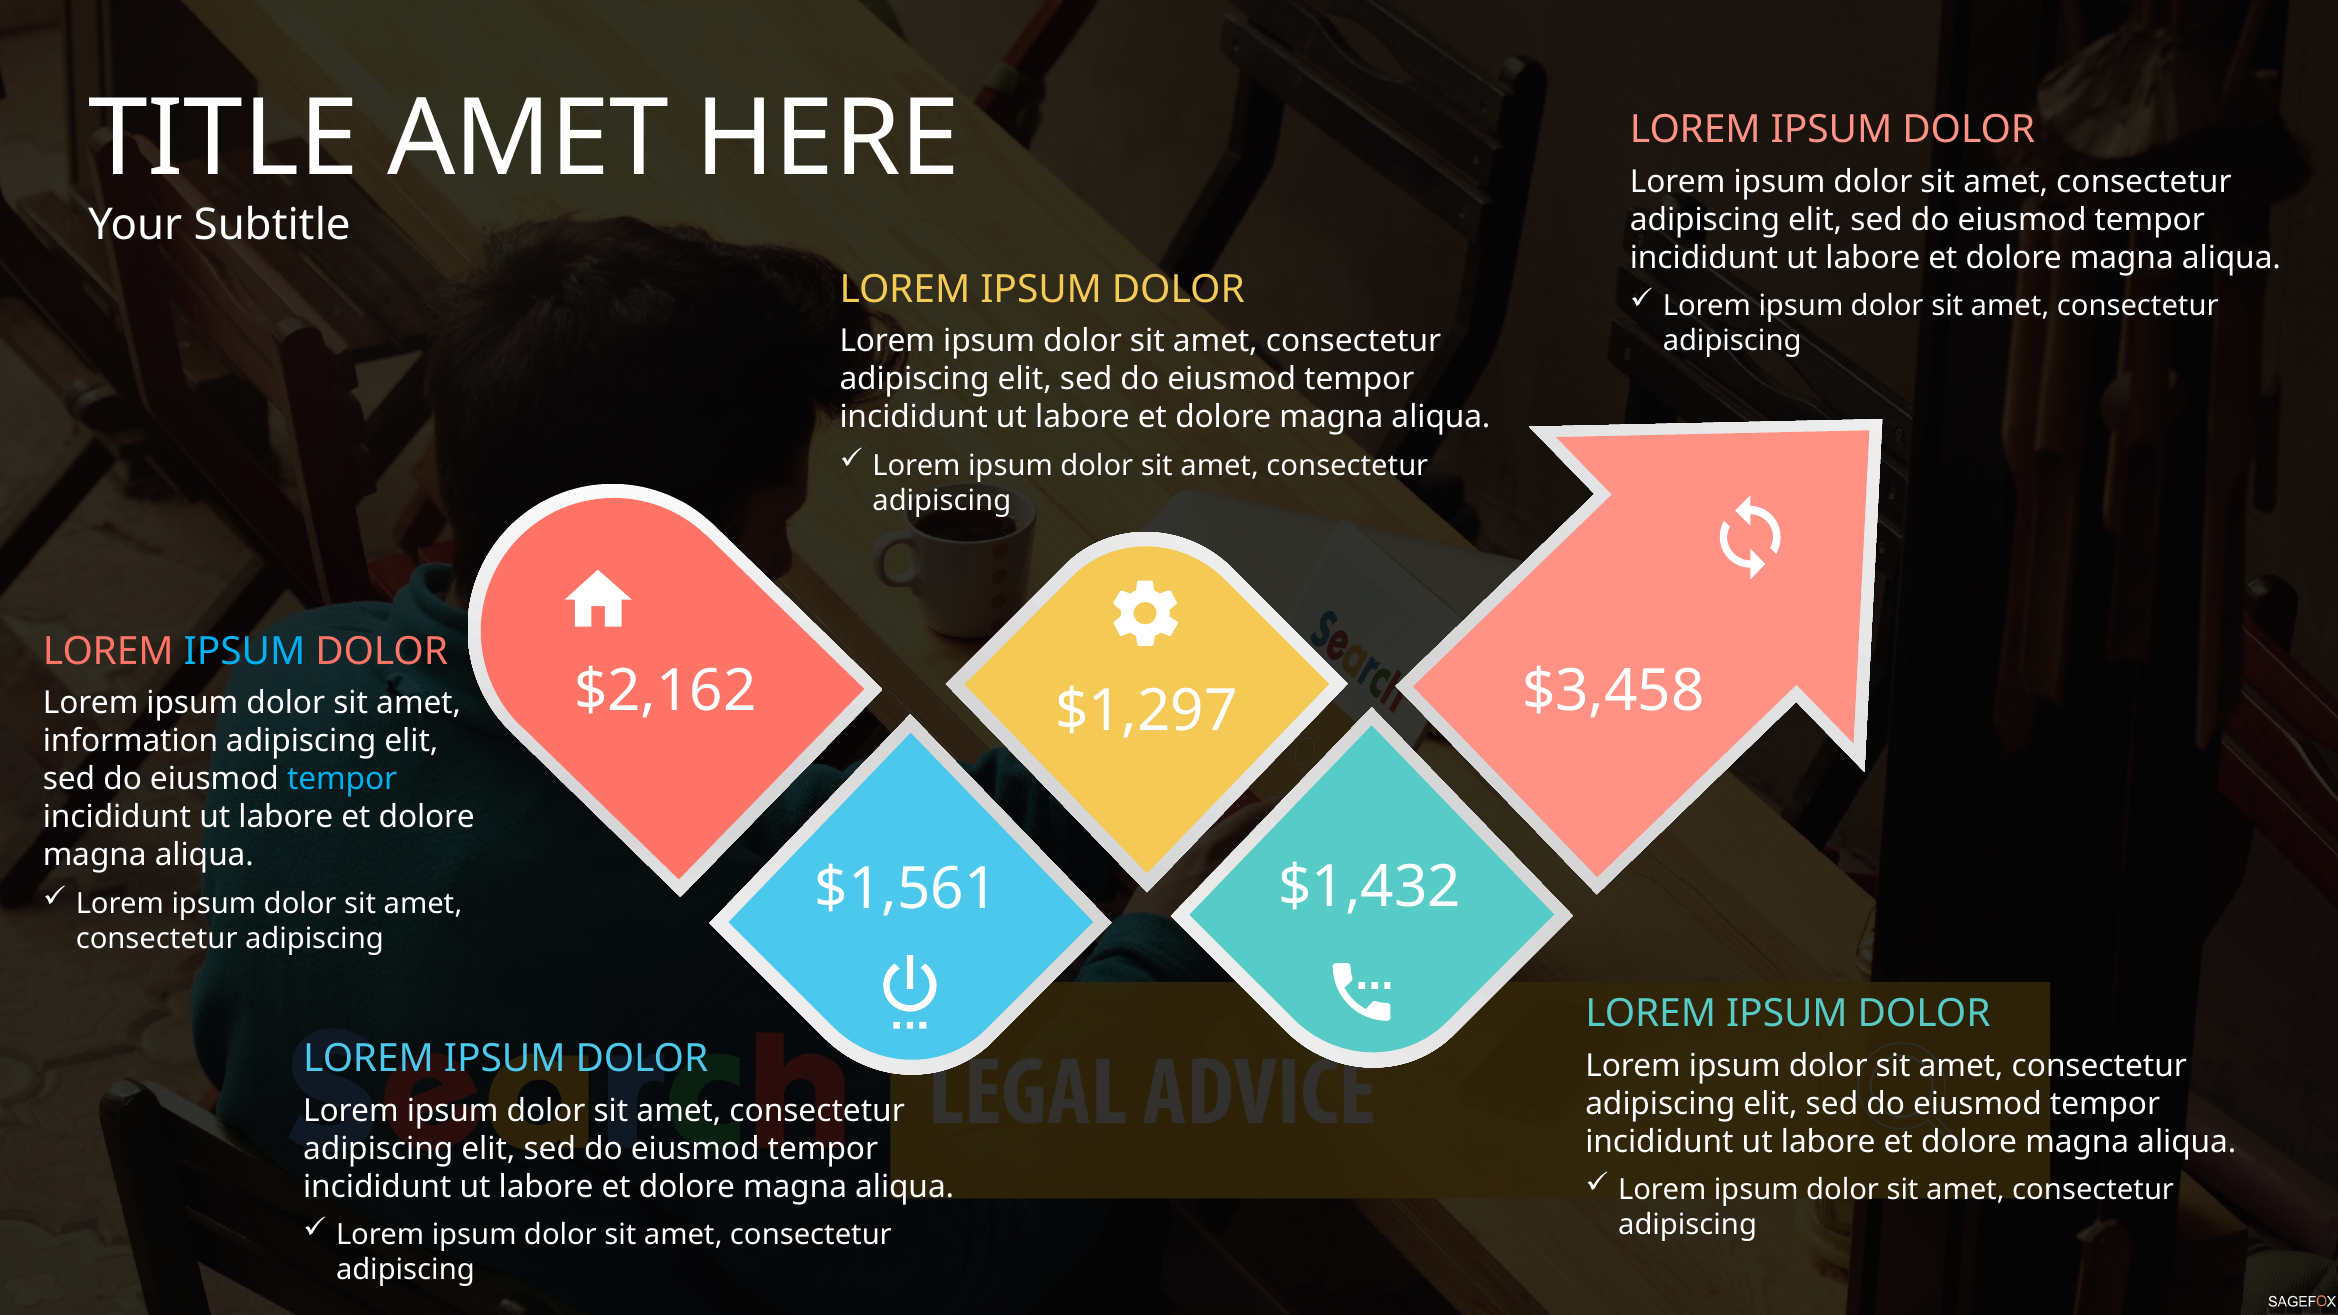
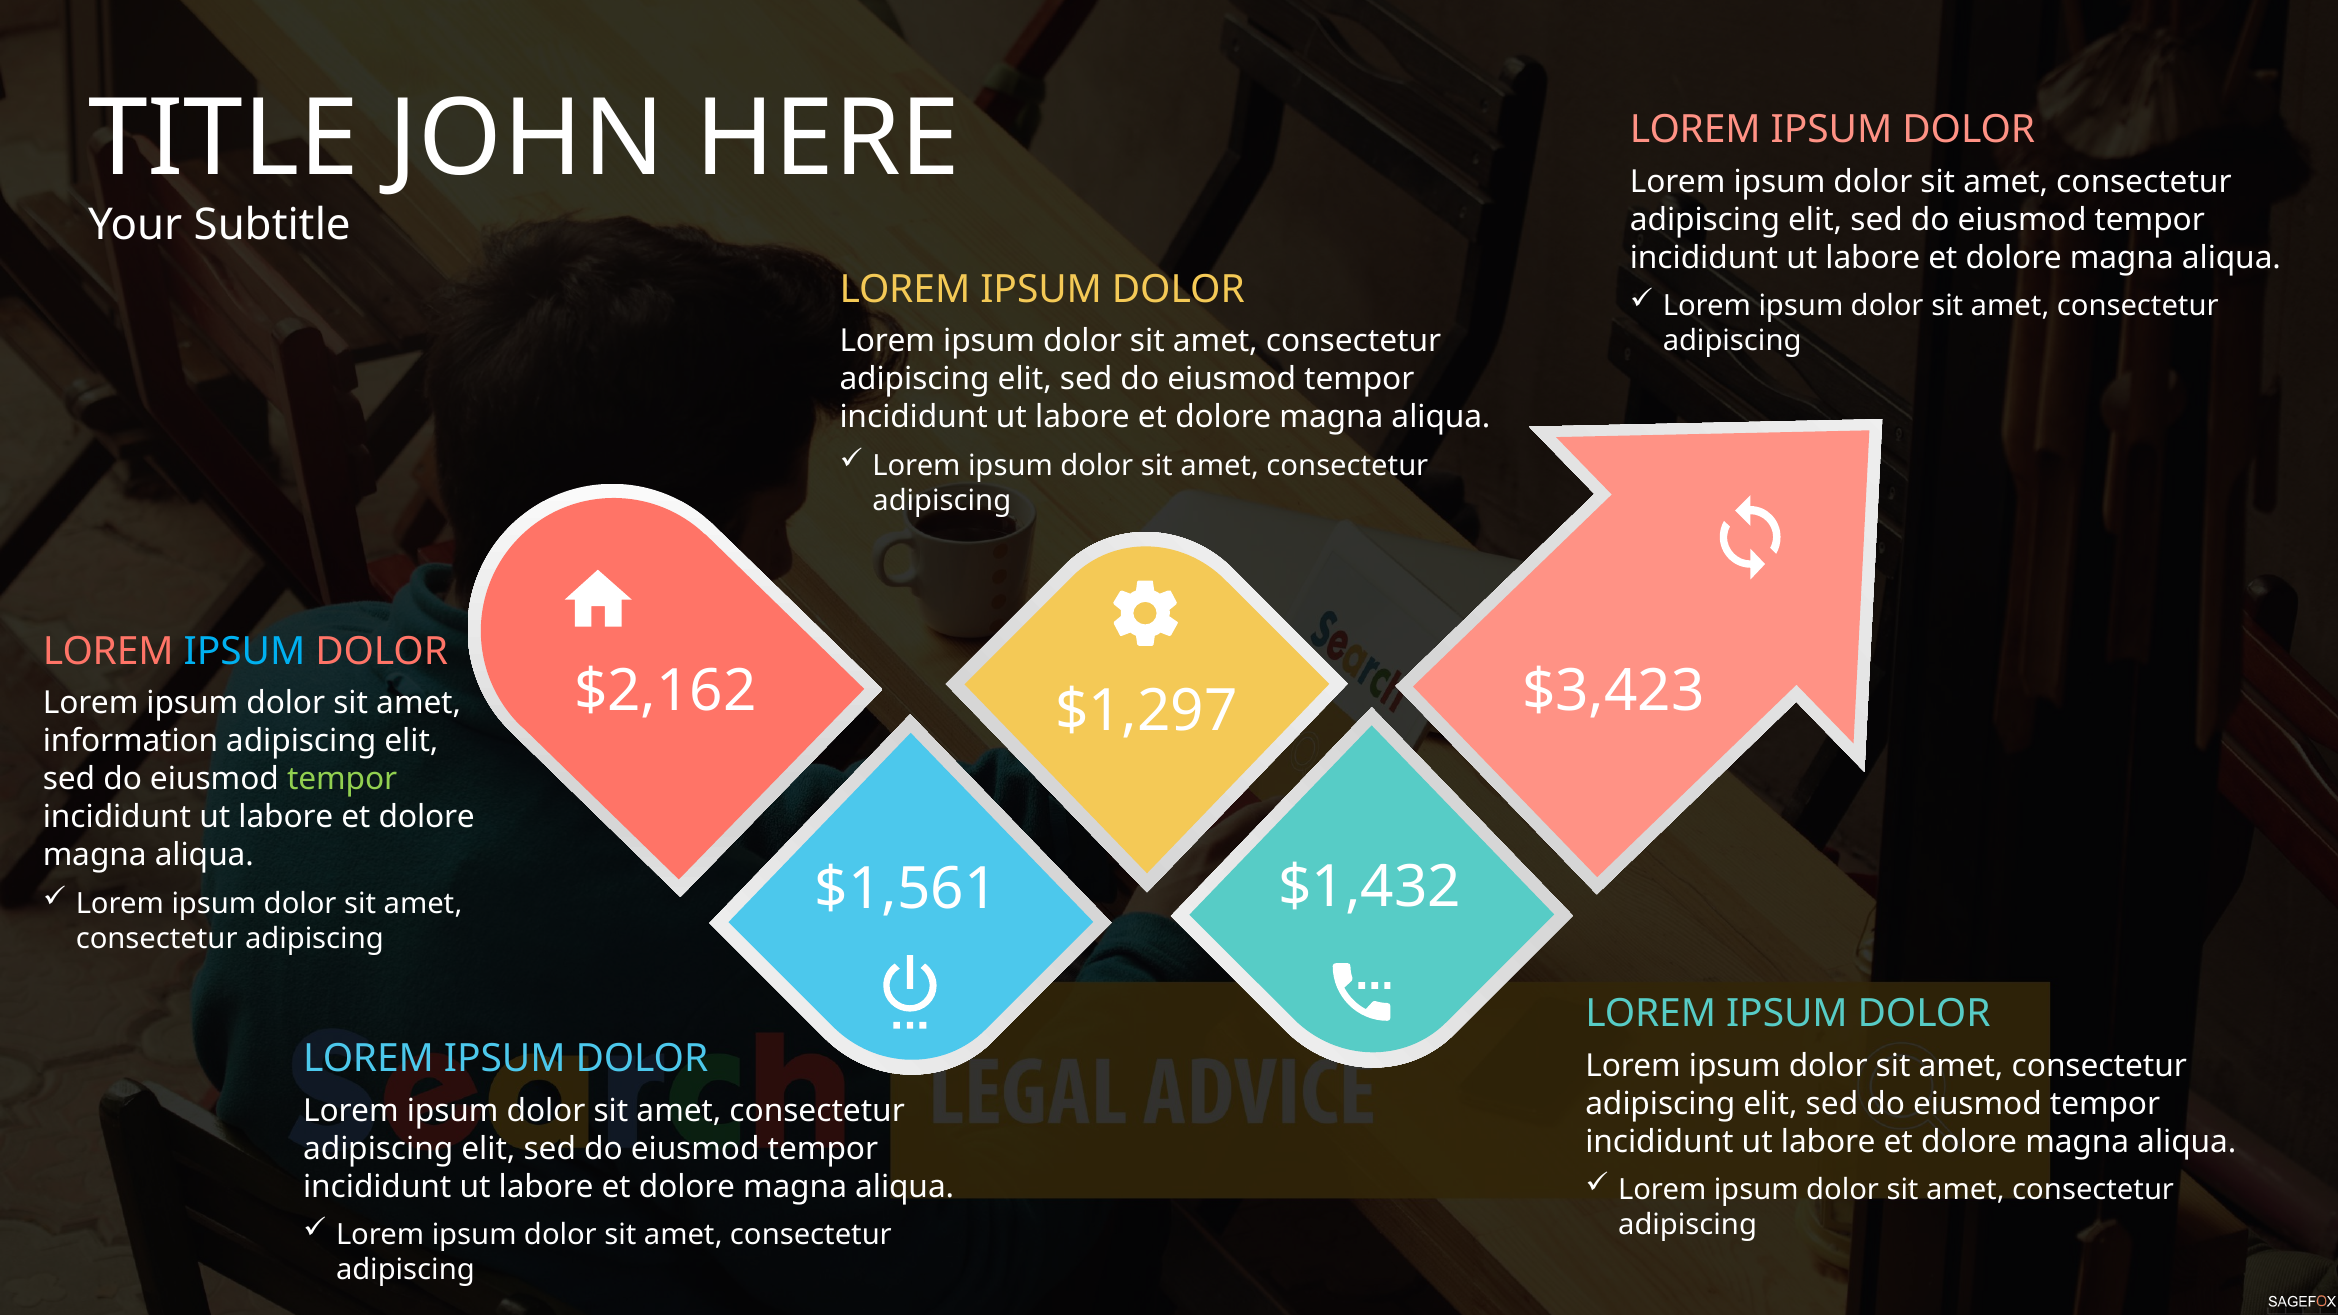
TITLE AMET: AMET -> JOHN
$3,458: $3,458 -> $3,423
tempor at (342, 780) colour: light blue -> light green
